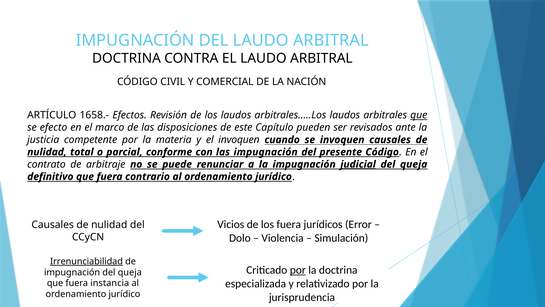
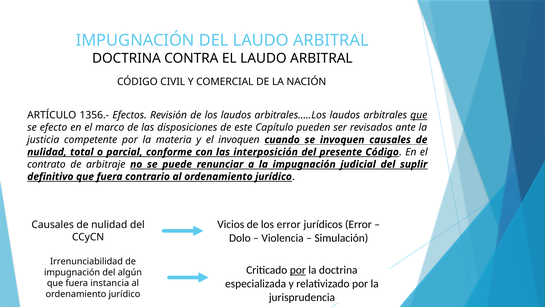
1658.-: 1658.- -> 1356.-
las impugnación: impugnación -> interposición
judicial underline: present -> none
queja at (414, 164): queja -> suplir
los fuera: fuera -> error
Irrenunciabilidad underline: present -> none
impugnación del queja: queja -> algún
